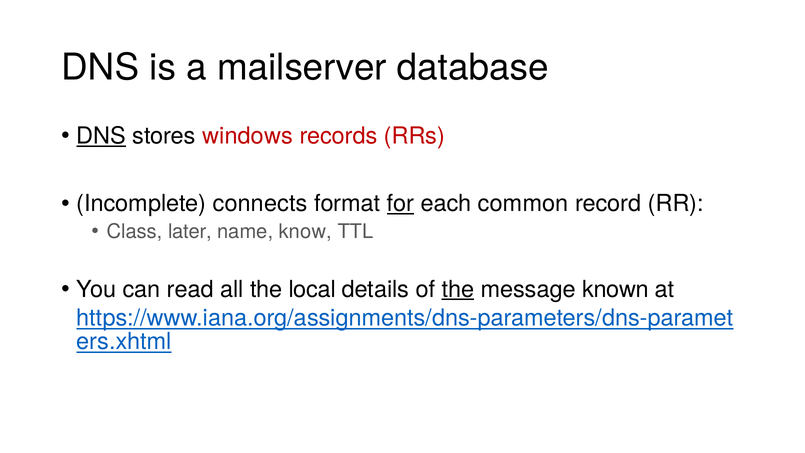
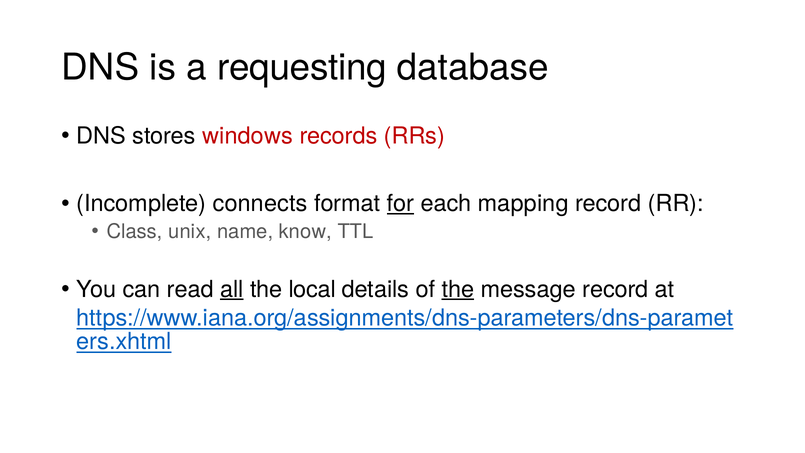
mailserver: mailserver -> requesting
DNS at (101, 136) underline: present -> none
common: common -> mapping
later: later -> unix
all underline: none -> present
message known: known -> record
